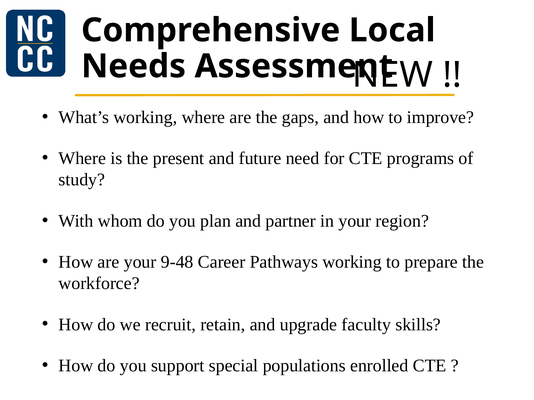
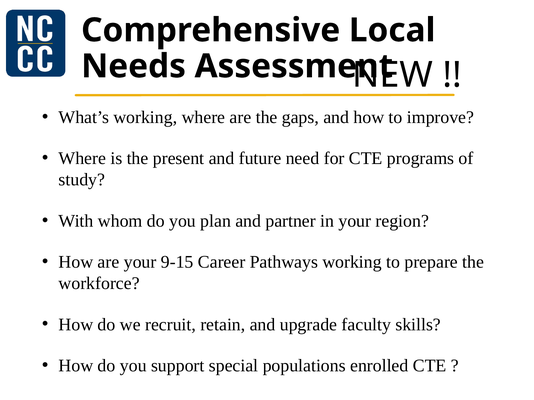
9-48: 9-48 -> 9-15
